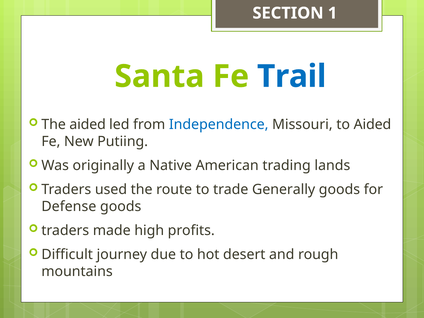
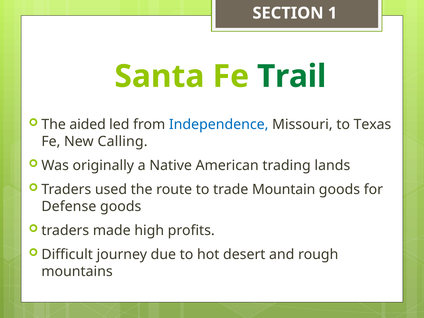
Trail colour: blue -> green
to Aided: Aided -> Texas
Putiing: Putiing -> Calling
Generally: Generally -> Mountain
